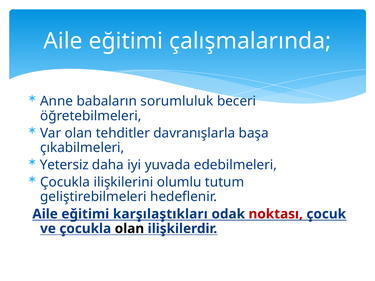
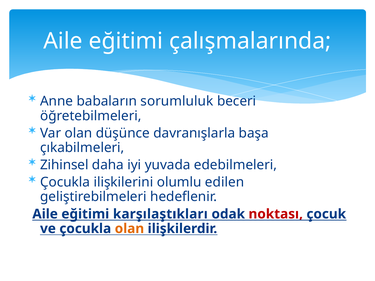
tehditler: tehditler -> düşünce
Yetersiz: Yetersiz -> Zihinsel
tutum: tutum -> edilen
olan at (129, 229) colour: black -> orange
